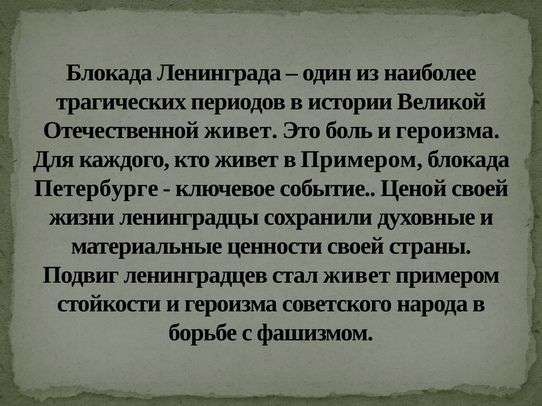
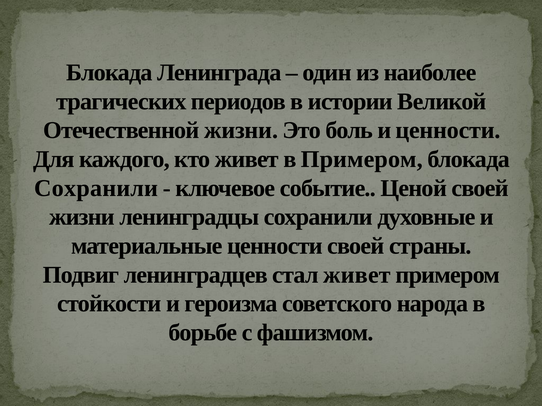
Отечественной живет: живет -> жизни
боль и героизма: героизма -> ценности
Петербурге at (96, 188): Петербурге -> Сохранили
